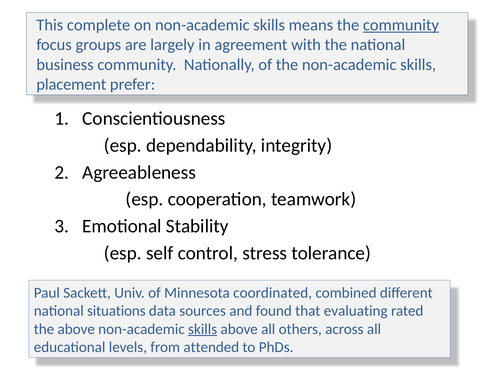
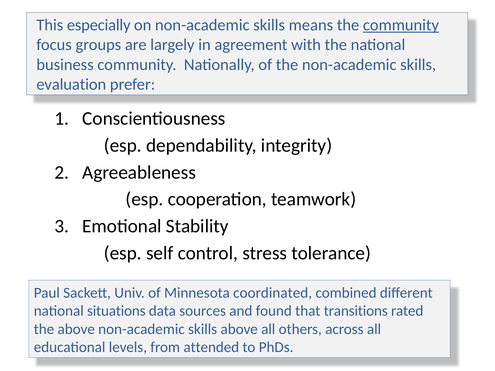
complete: complete -> especially
placement: placement -> evaluation
evaluating: evaluating -> transitions
skills at (203, 329) underline: present -> none
